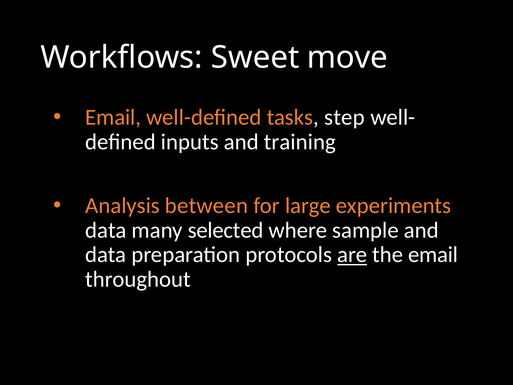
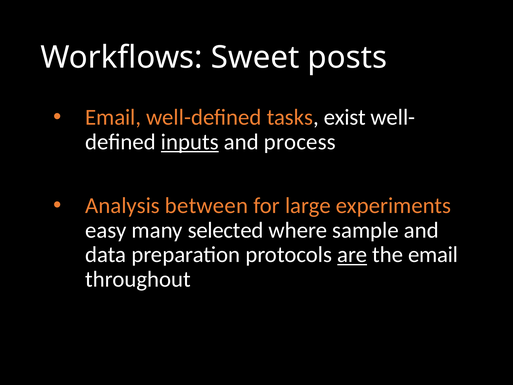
move: move -> posts
step: step -> exist
inputs underline: none -> present
training: training -> process
data at (106, 230): data -> easy
